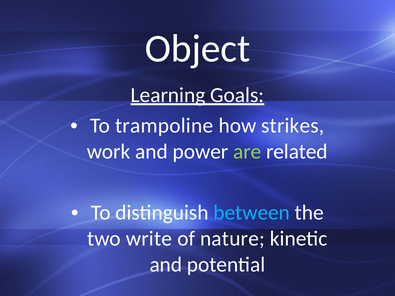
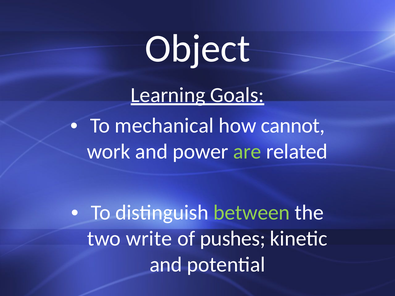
trampoline: trampoline -> mechanical
strikes: strikes -> cannot
between colour: light blue -> light green
nature: nature -> pushes
